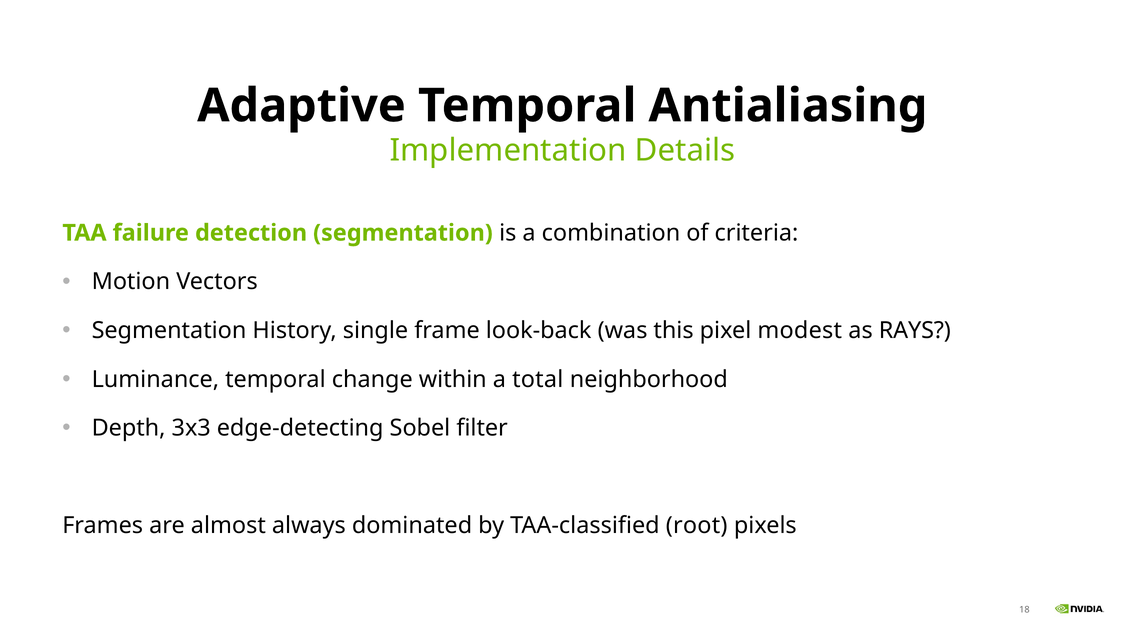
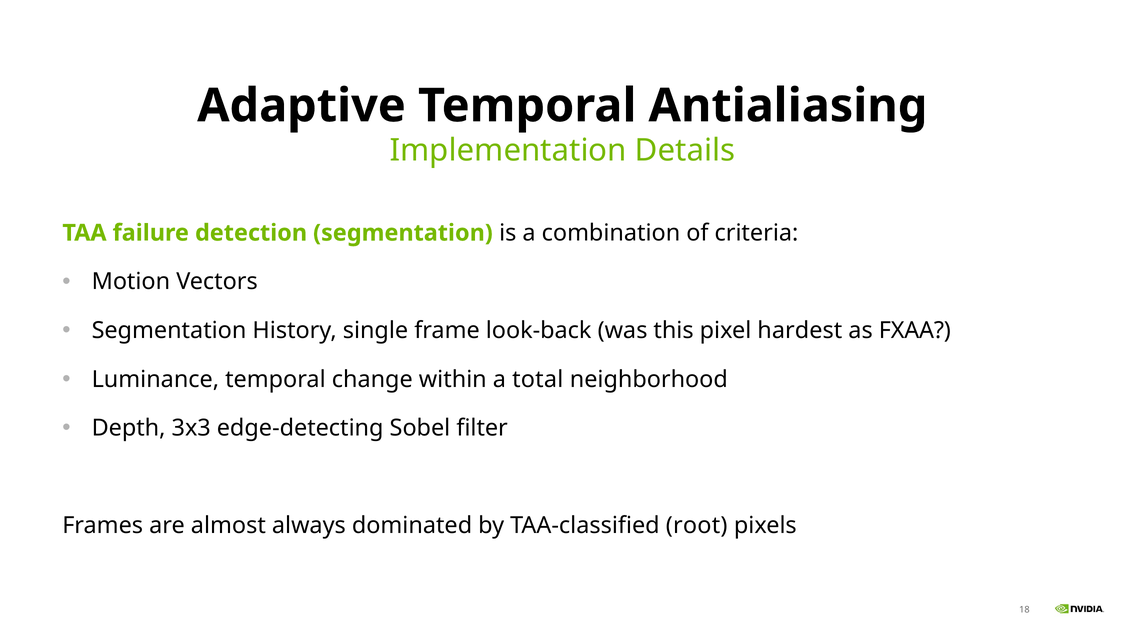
modest: modest -> hardest
RAYS: RAYS -> FXAA
